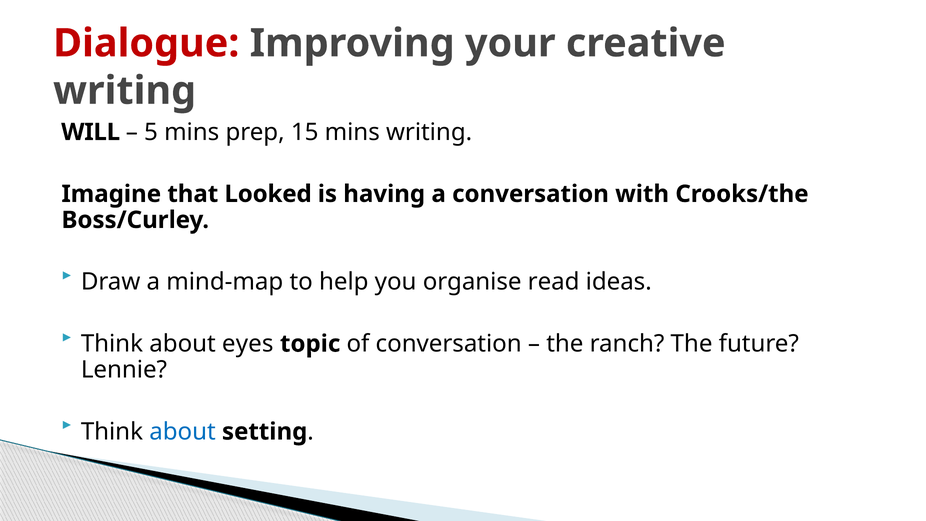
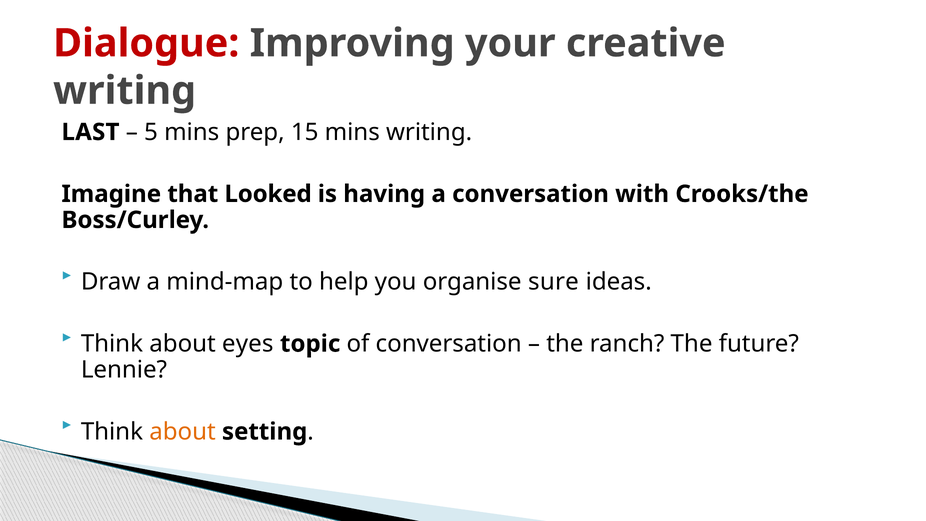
WILL: WILL -> LAST
read: read -> sure
about at (183, 432) colour: blue -> orange
